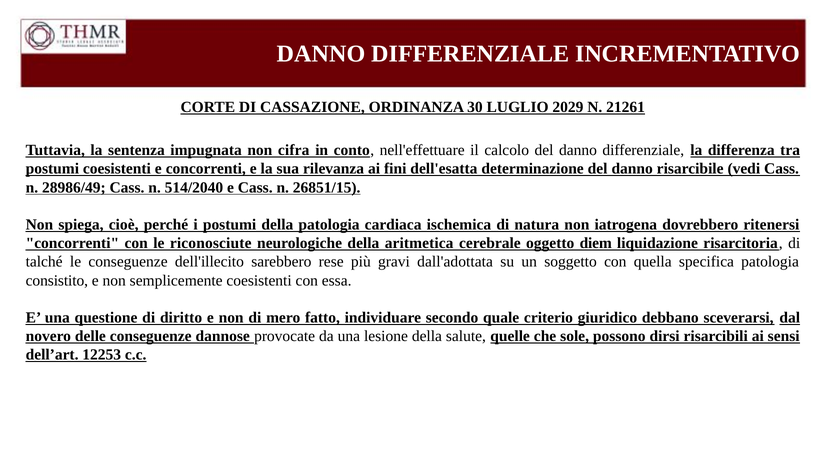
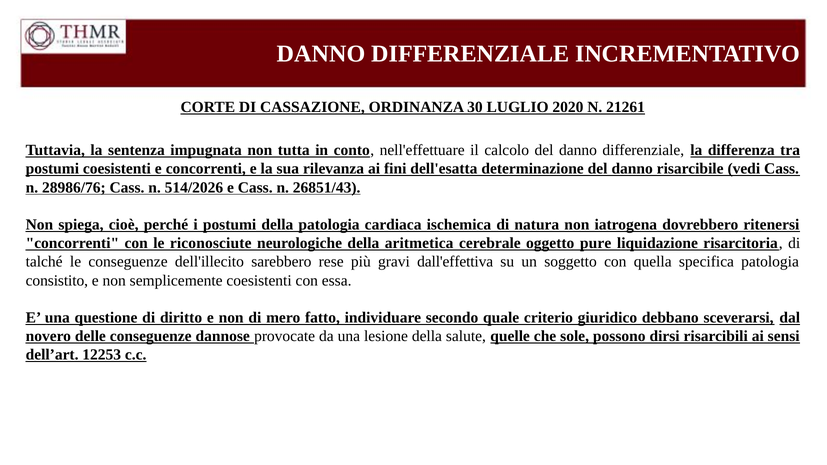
2029: 2029 -> 2020
cifra: cifra -> tutta
28986/49: 28986/49 -> 28986/76
514/2040: 514/2040 -> 514/2026
26851/15: 26851/15 -> 26851/43
diem: diem -> pure
dall'adottata: dall'adottata -> dall'effettiva
